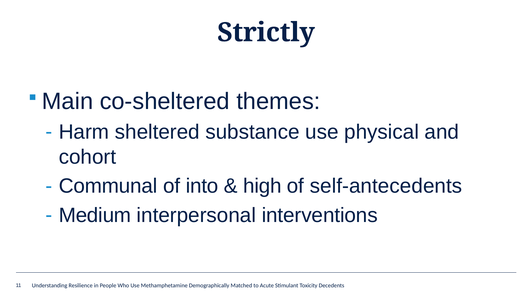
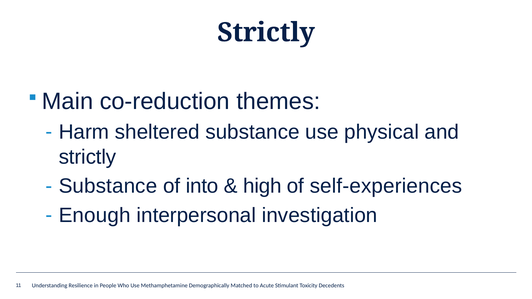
co-sheltered: co-sheltered -> co-reduction
cohort at (87, 157): cohort -> strictly
Communal at (108, 186): Communal -> Substance
self-antecedents: self-antecedents -> self-experiences
Medium: Medium -> Enough
interventions: interventions -> investigation
